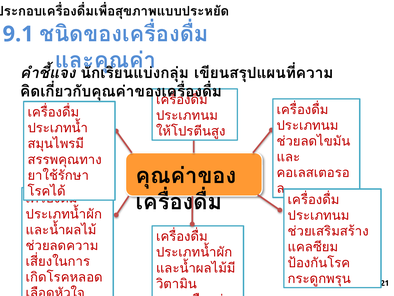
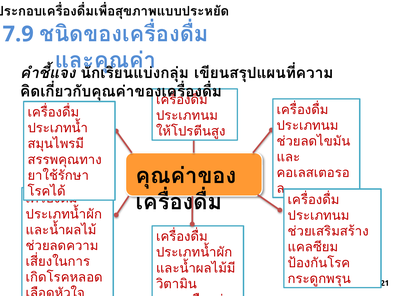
9.1: 9.1 -> 7.9
